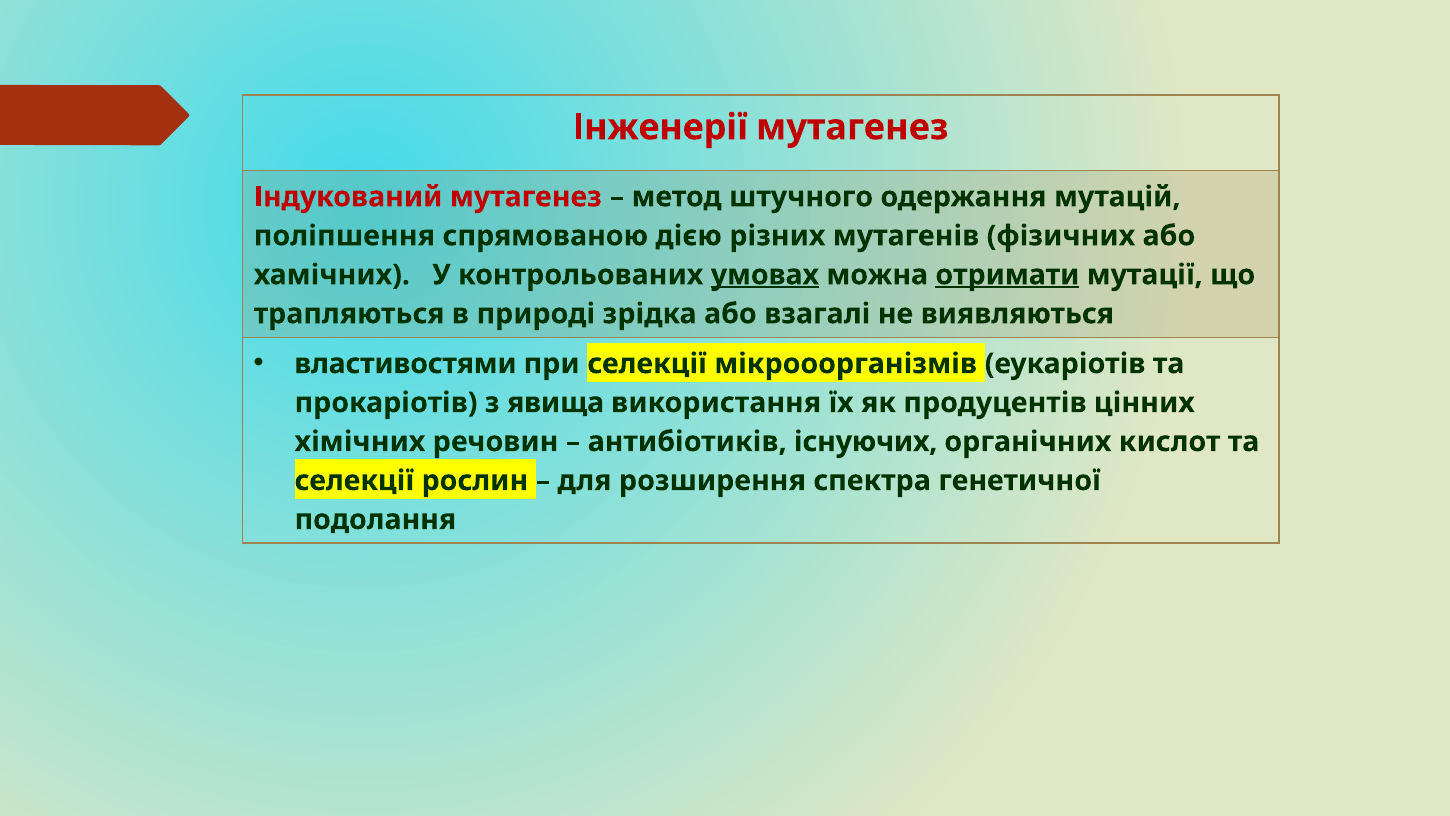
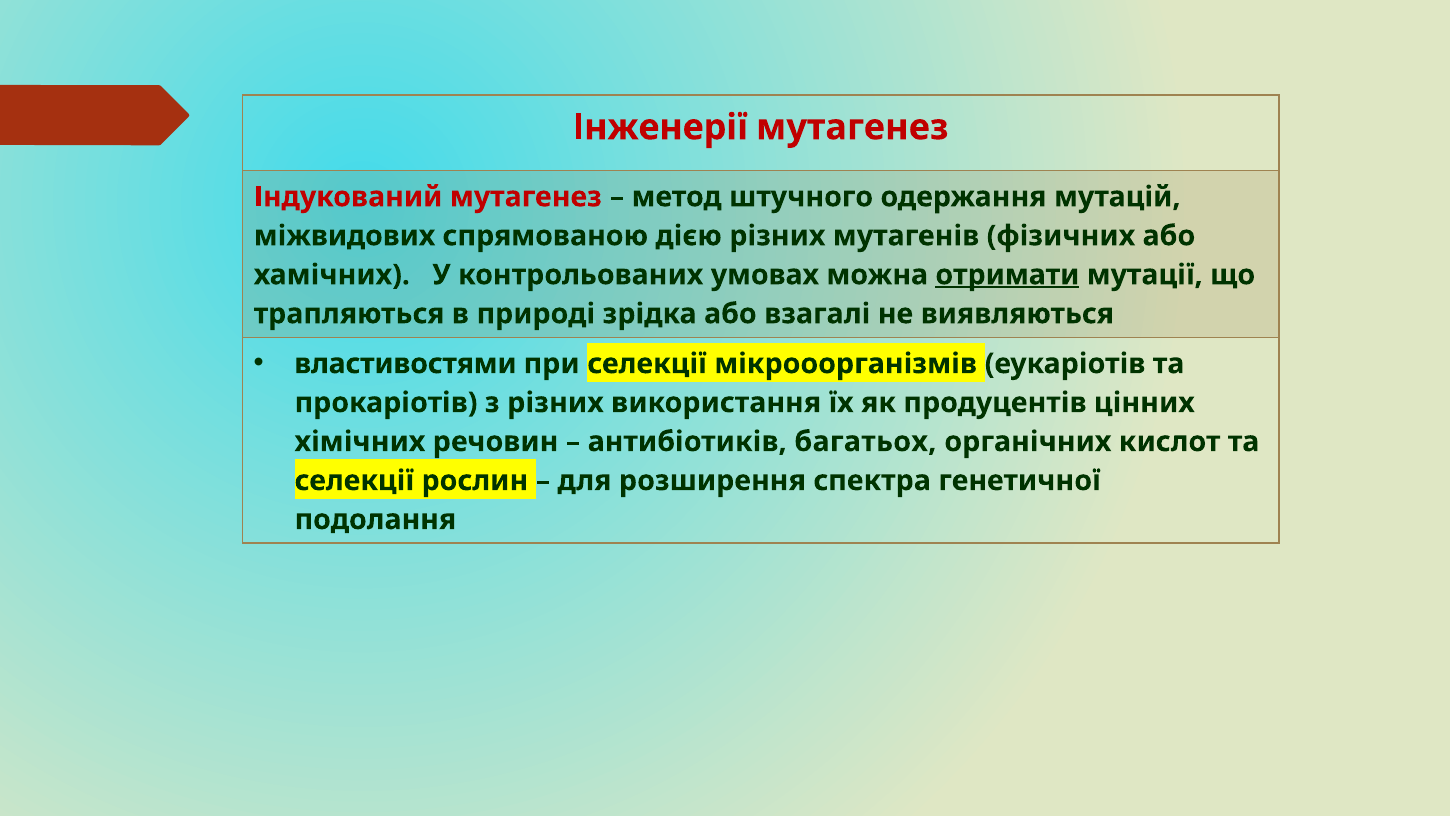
поліпшення: поліпшення -> міжвидових
умовах underline: present -> none
з явища: явища -> різних
існуючих: існуючих -> багатьох
